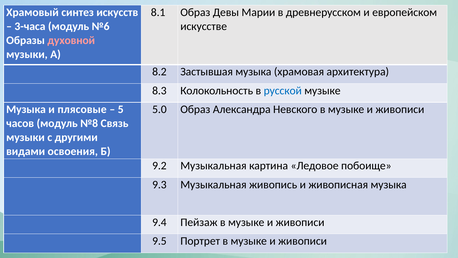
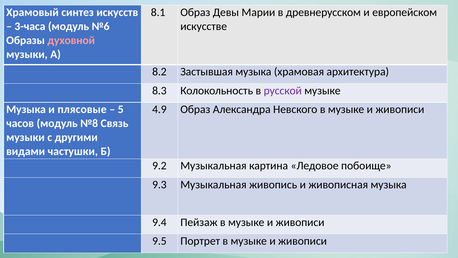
русской colour: blue -> purple
5.0: 5.0 -> 4.9
освоения: освоения -> частушки
